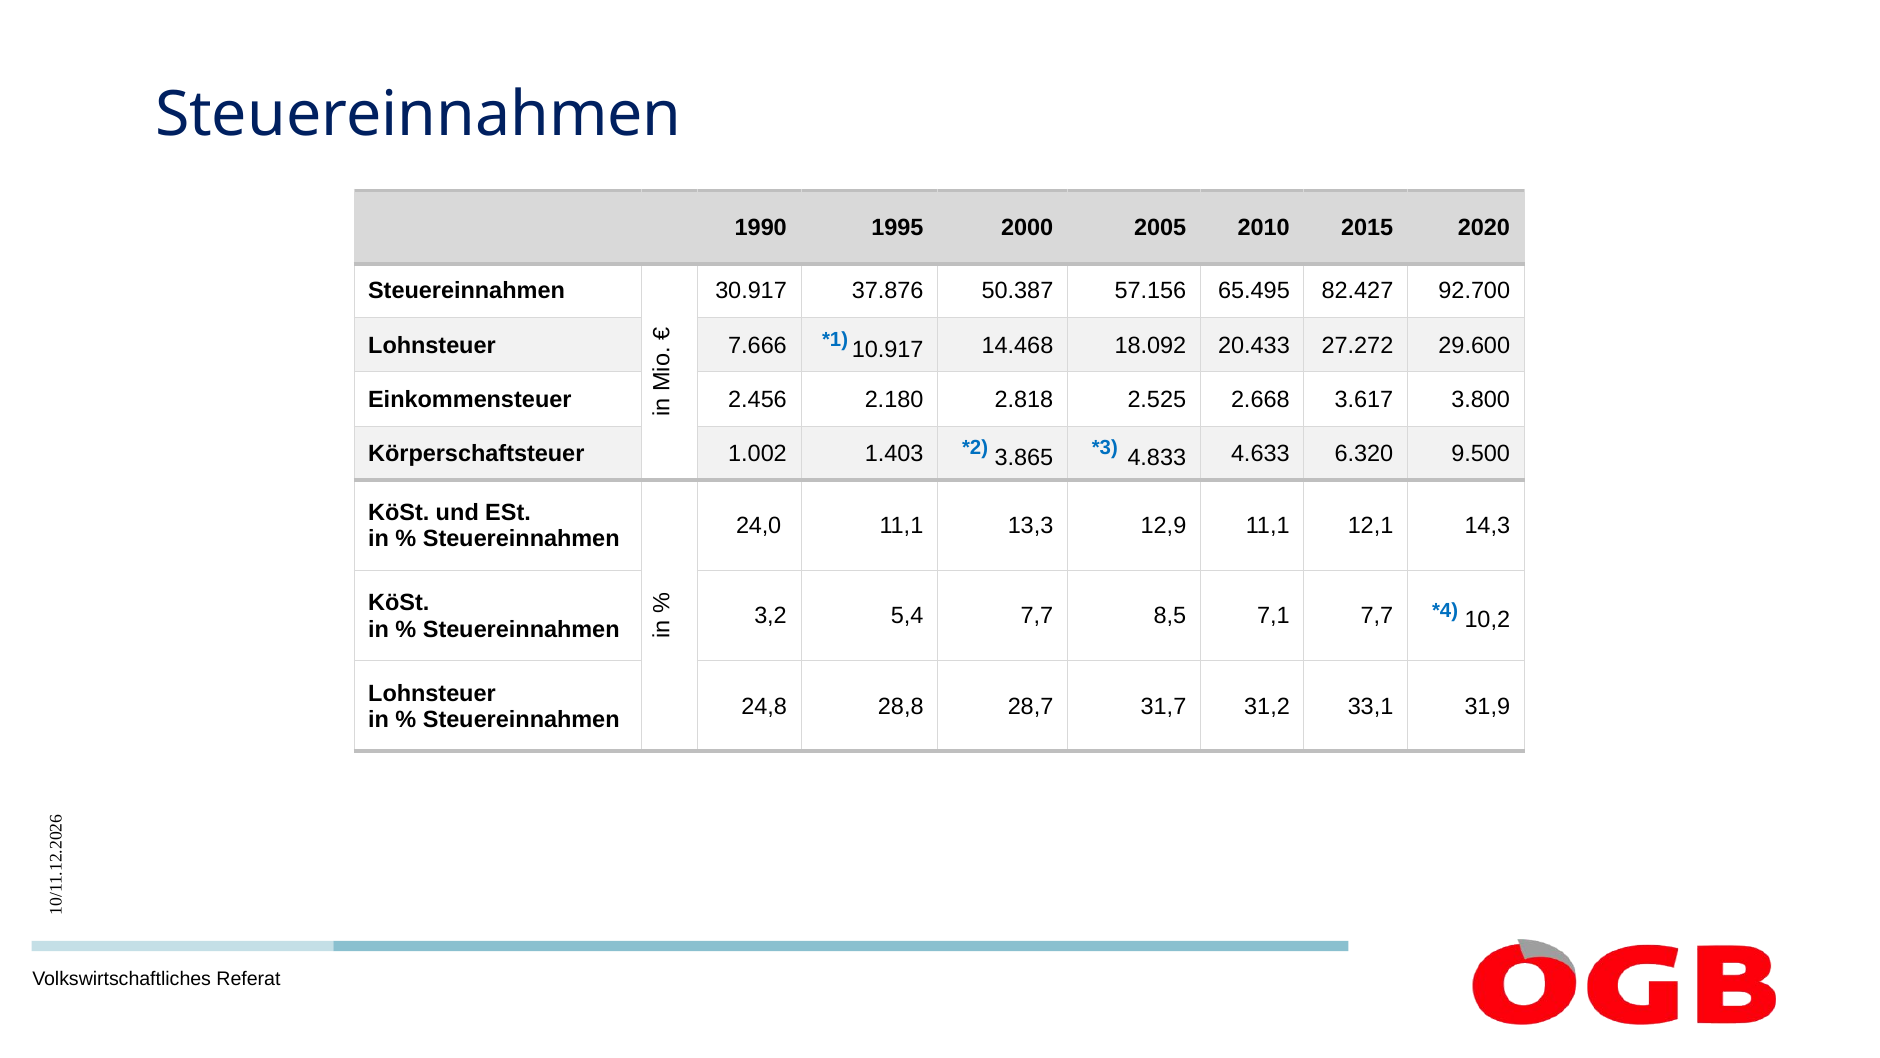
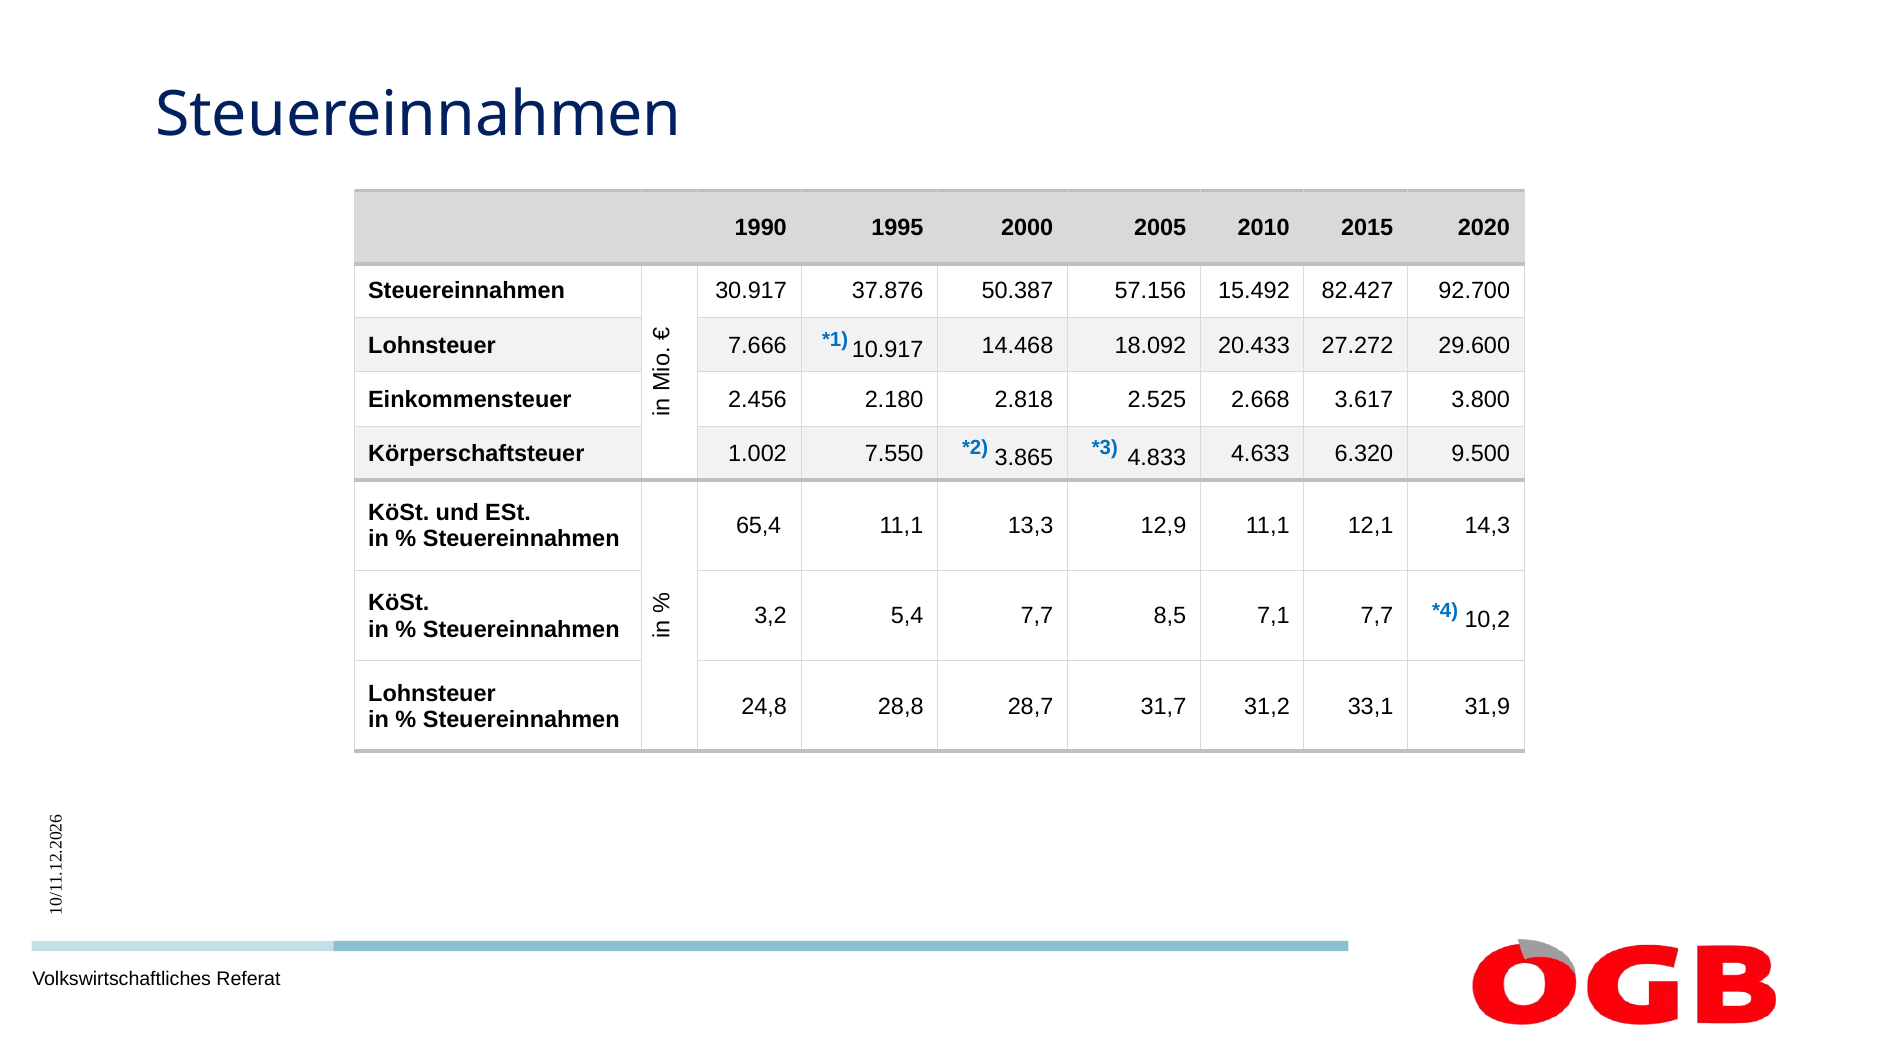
65.495: 65.495 -> 15.492
1.403: 1.403 -> 7.550
24,0: 24,0 -> 65,4
